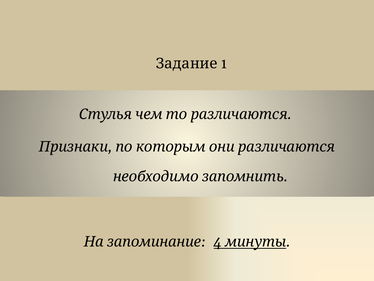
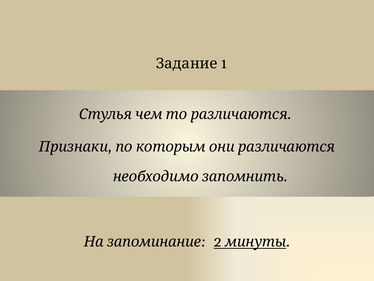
4: 4 -> 2
